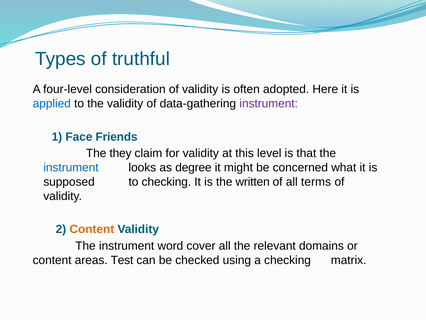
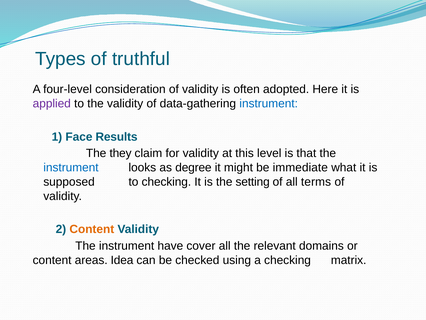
applied colour: blue -> purple
instrument at (269, 103) colour: purple -> blue
Friends: Friends -> Results
concerned: concerned -> immediate
written: written -> setting
word: word -> have
Test: Test -> Idea
